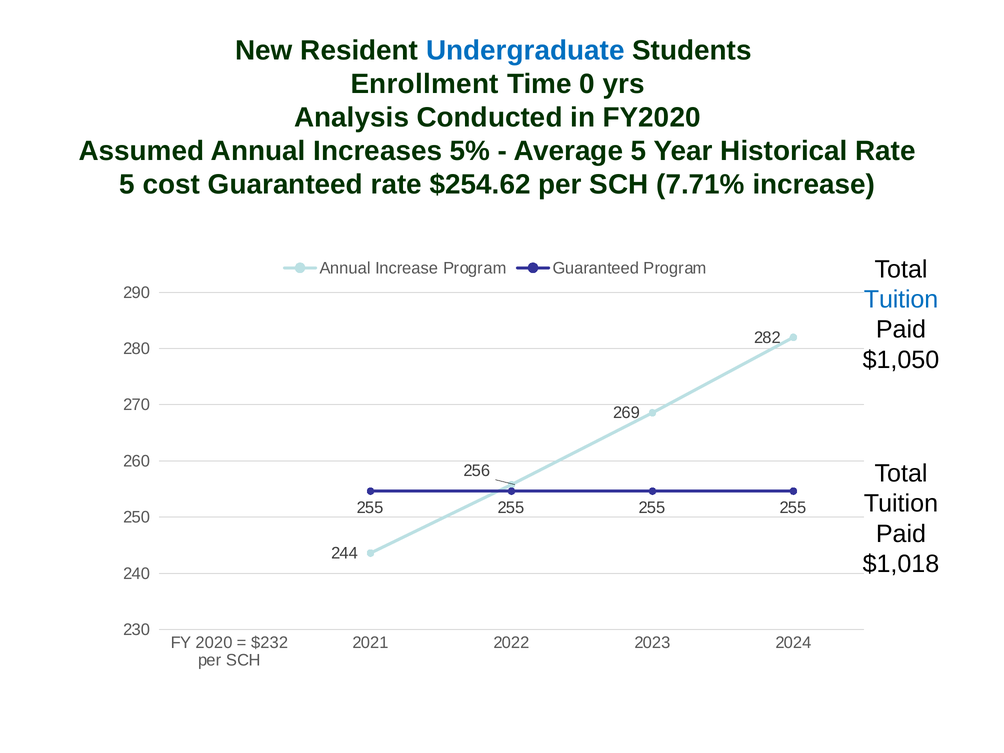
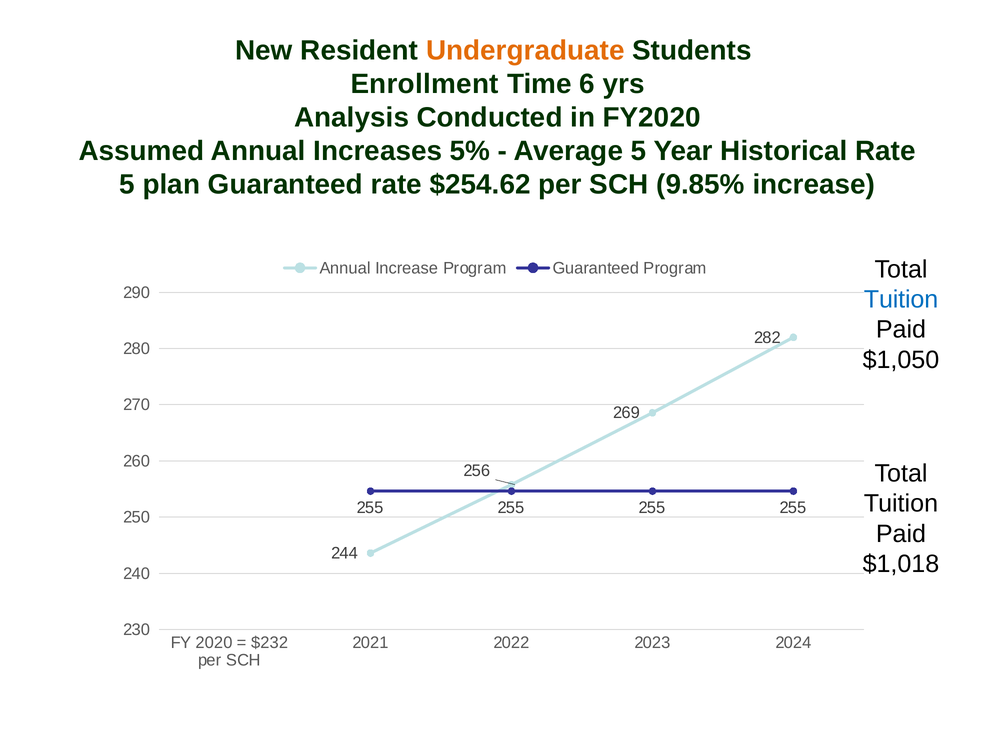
Undergraduate colour: blue -> orange
0: 0 -> 6
cost: cost -> plan
7.71%: 7.71% -> 9.85%
